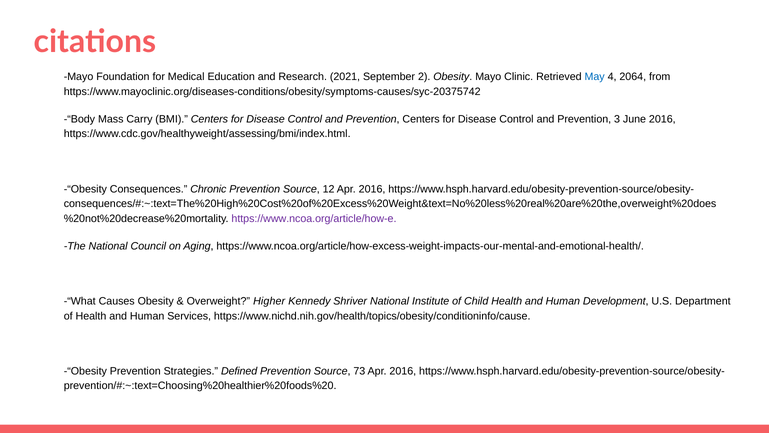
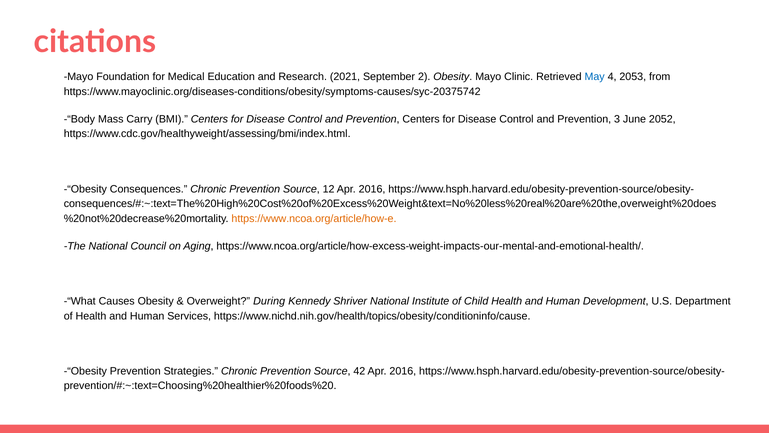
2064: 2064 -> 2053
June 2016: 2016 -> 2052
https://www.ncoa.org/article/how-e colour: purple -> orange
Higher: Higher -> During
Strategies Defined: Defined -> Chronic
73: 73 -> 42
